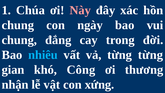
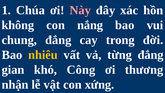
chung at (18, 25): chung -> không
ngày: ngày -> nắng
nhiêu colour: light blue -> yellow
từng từng: từng -> đắng
